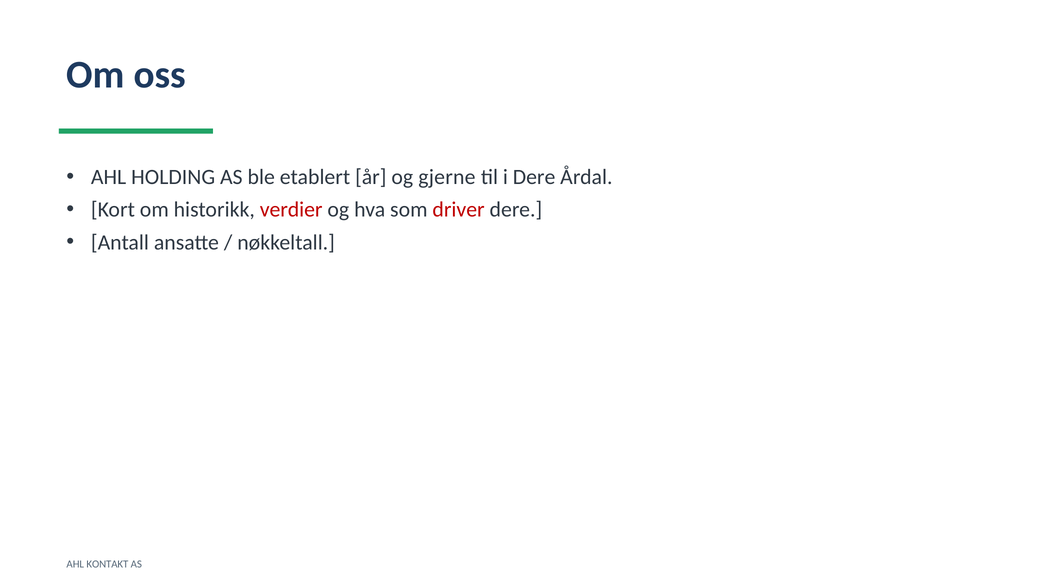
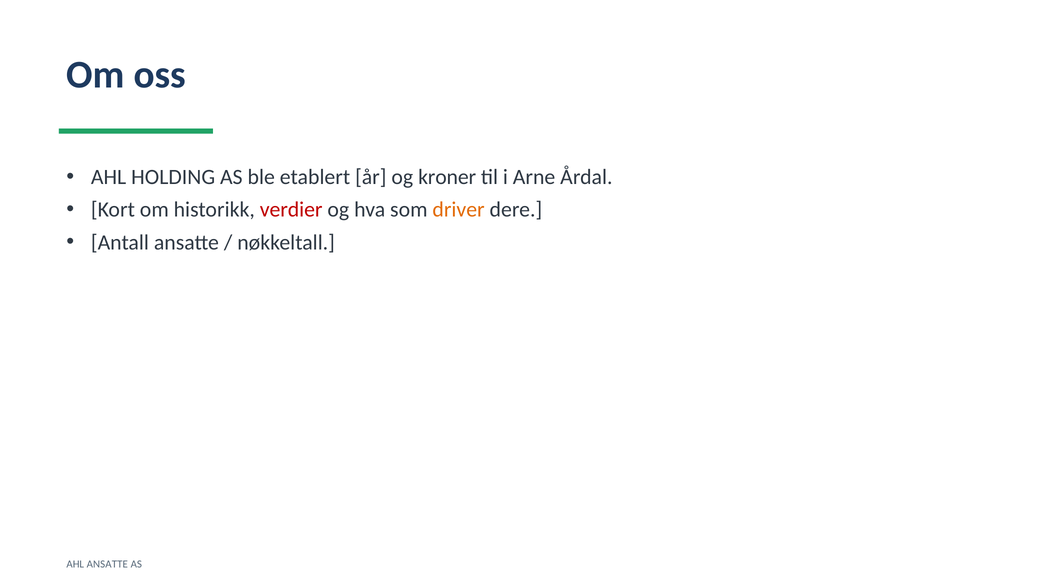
gjerne: gjerne -> kroner
i Dere: Dere -> Arne
driver colour: red -> orange
AHL KONTAKT: KONTAKT -> ANSATTE
